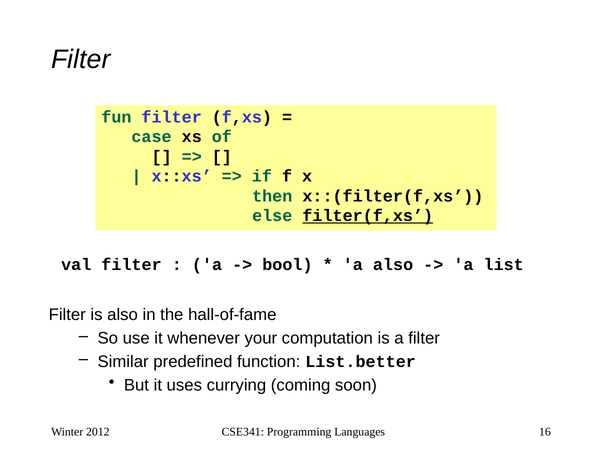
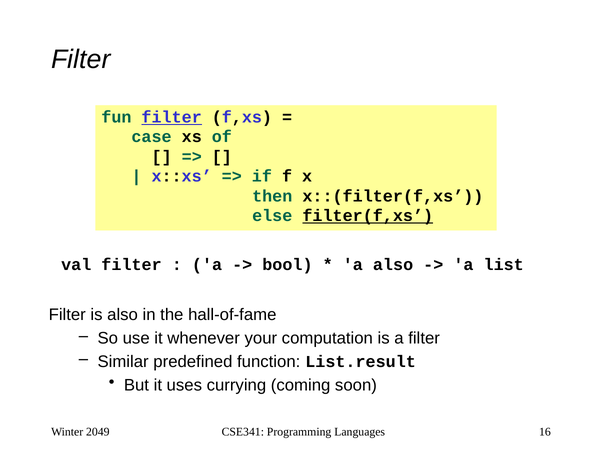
filter at (172, 117) underline: none -> present
List.better: List.better -> List.result
2012: 2012 -> 2049
